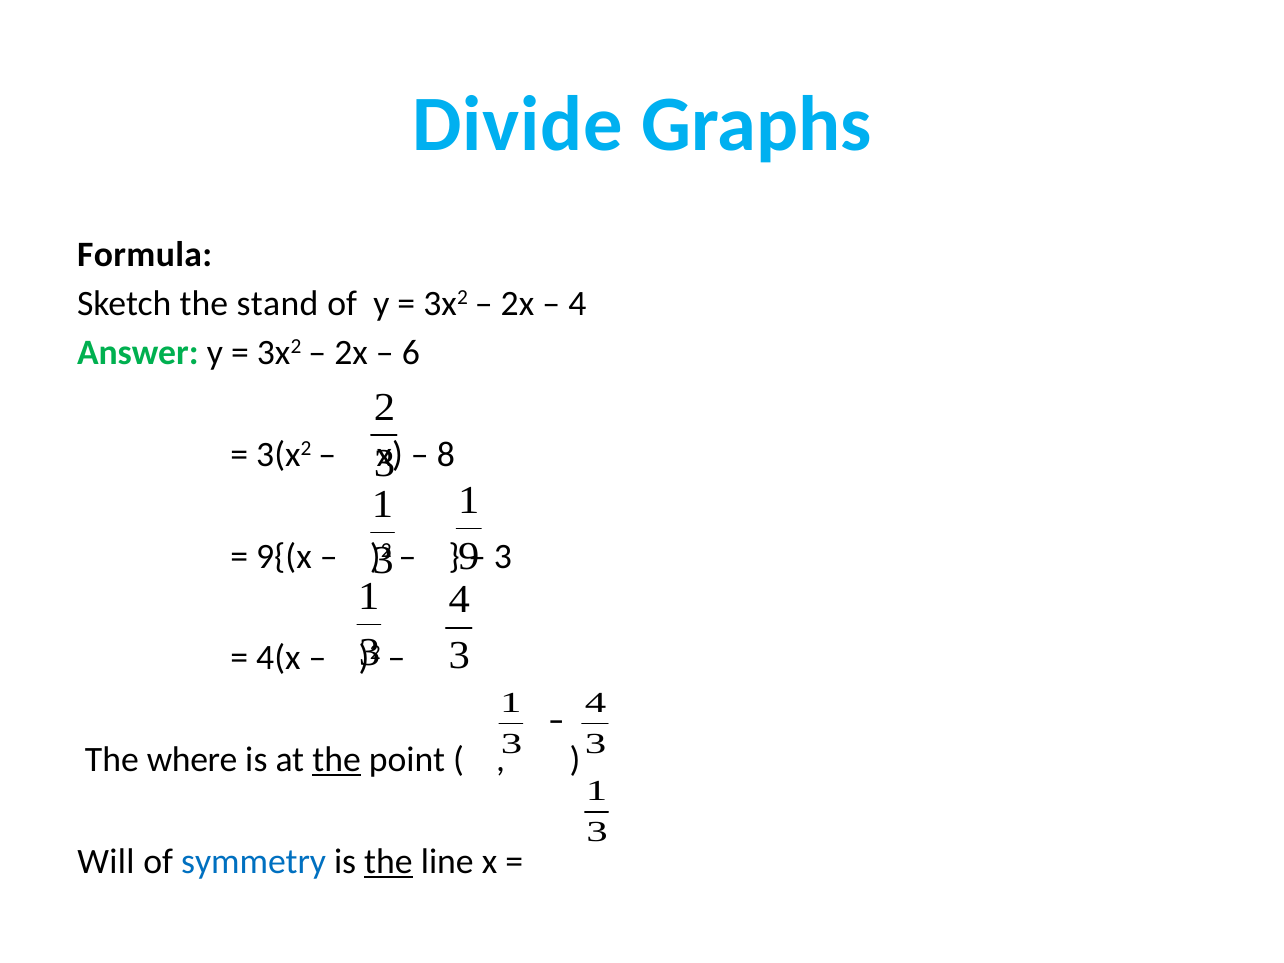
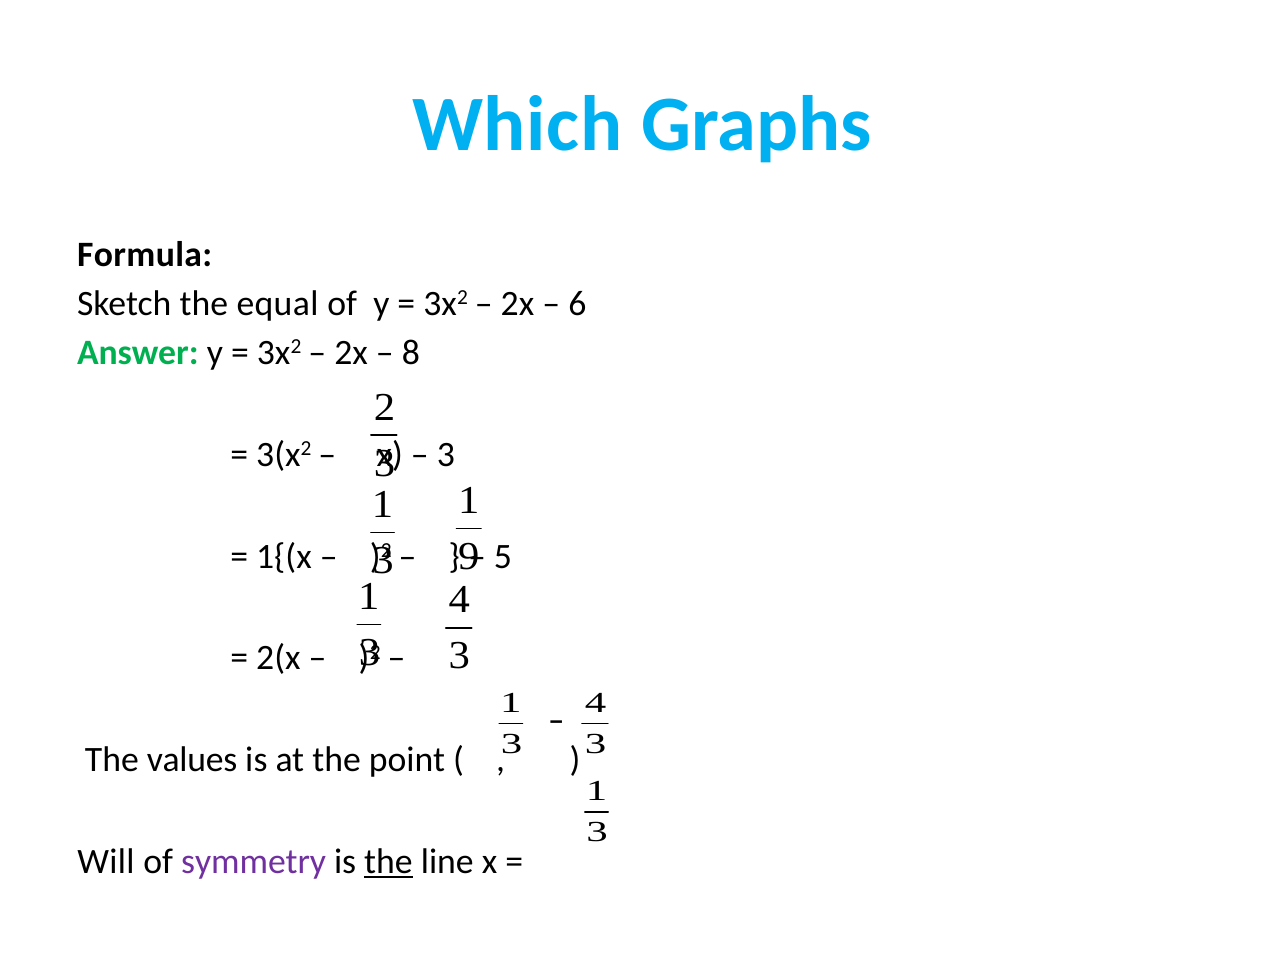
Divide: Divide -> Which
stand: stand -> equal
4 at (577, 304): 4 -> 6
6: 6 -> 8
8 at (446, 454): 8 -> 3
9{(x: 9{(x -> 1{(x
3 at (503, 556): 3 -> 5
4(x: 4(x -> 2(x
where: where -> values
the at (337, 760) underline: present -> none
symmetry colour: blue -> purple
